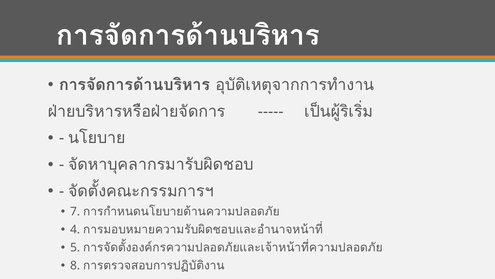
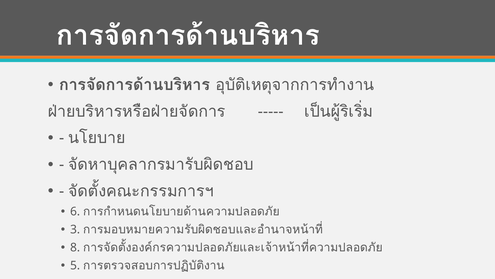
7: 7 -> 6
4: 4 -> 3
5: 5 -> 8
8: 8 -> 5
